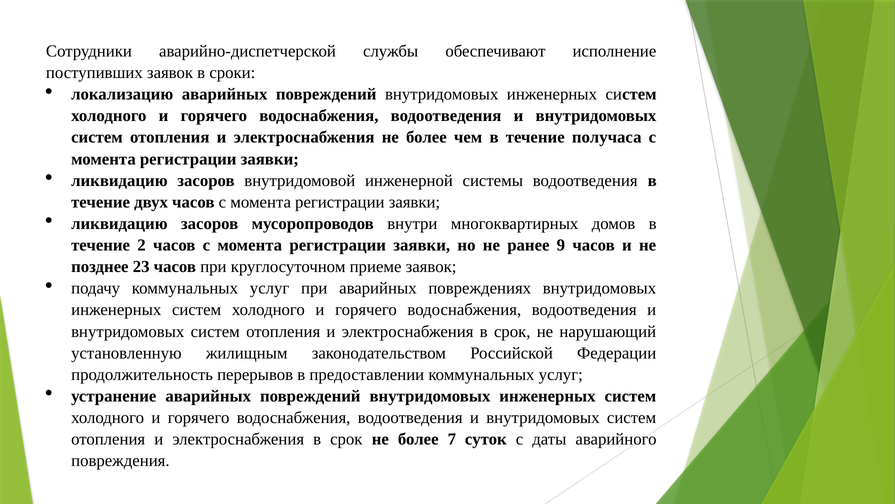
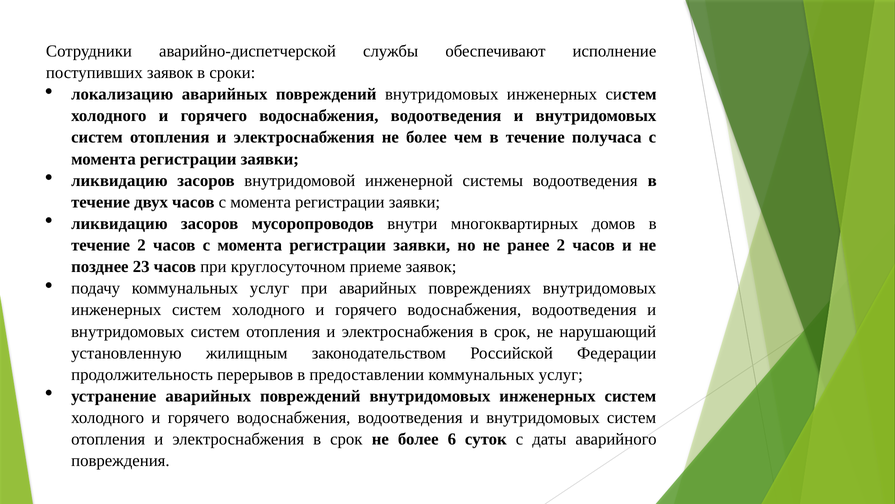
ранее 9: 9 -> 2
7: 7 -> 6
